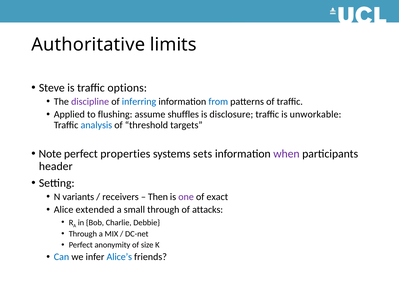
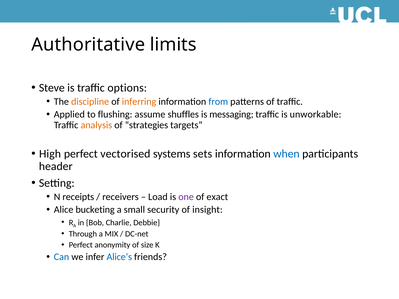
discipline colour: purple -> orange
inferring colour: blue -> orange
disclosure: disclosure -> messaging
analysis colour: blue -> orange
threshold: threshold -> strategies
Note: Note -> High
properties: properties -> vectorised
when colour: purple -> blue
variants: variants -> receipts
Then: Then -> Load
extended: extended -> bucketing
small through: through -> security
attacks: attacks -> insight
